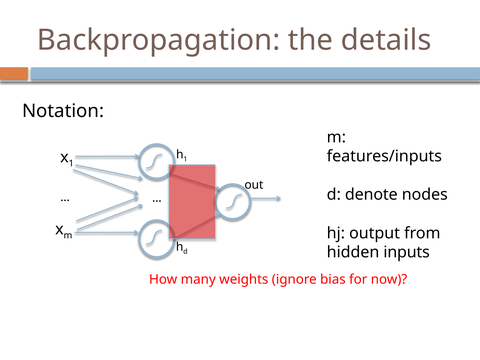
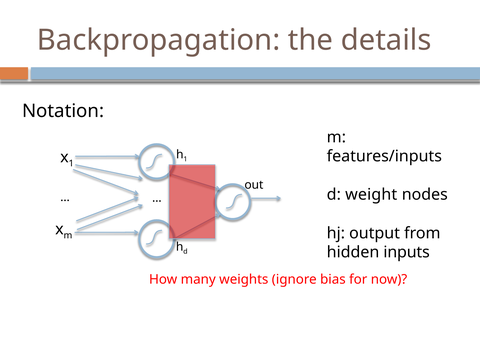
denote: denote -> weight
